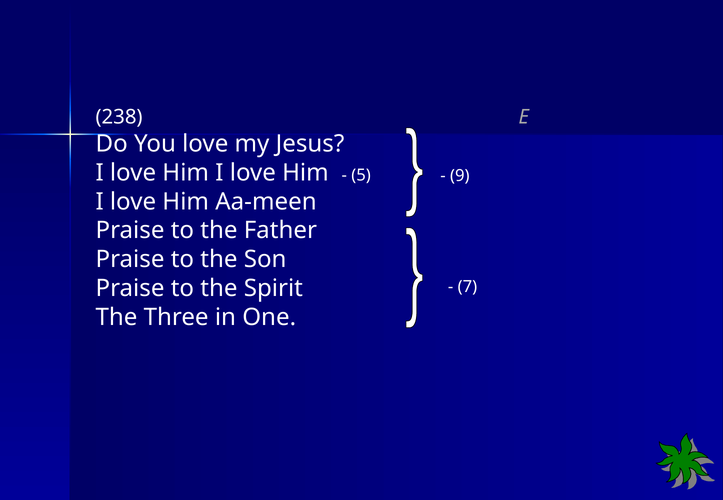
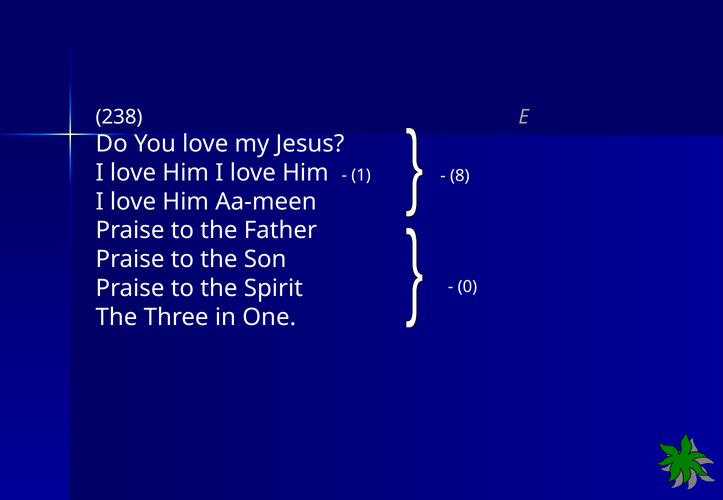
5: 5 -> 1
9: 9 -> 8
7: 7 -> 0
